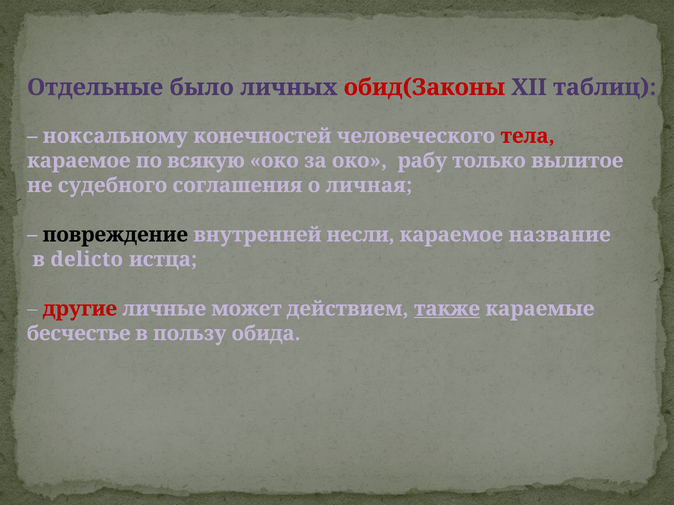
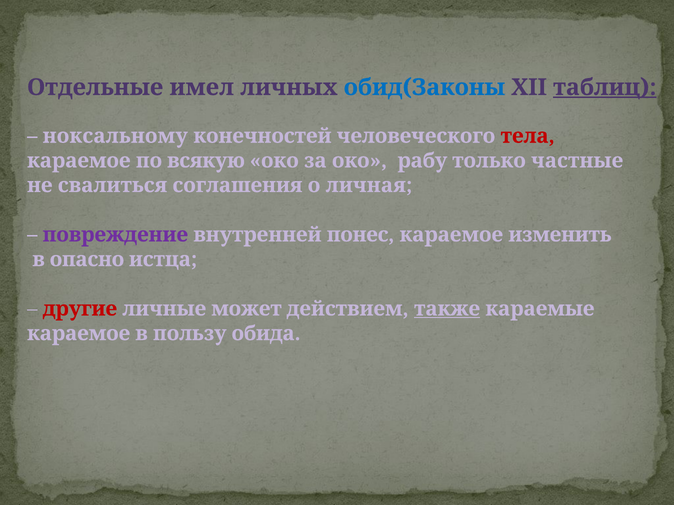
было: было -> имел
обид(Законы colour: red -> blue
таблиц underline: none -> present
вылитое: вылитое -> частные
судебного: судебного -> свалиться
повреждение colour: black -> purple
несли: несли -> понес
название: название -> изменить
delicto: delicto -> опасно
бесчестье at (79, 334): бесчестье -> караемое
